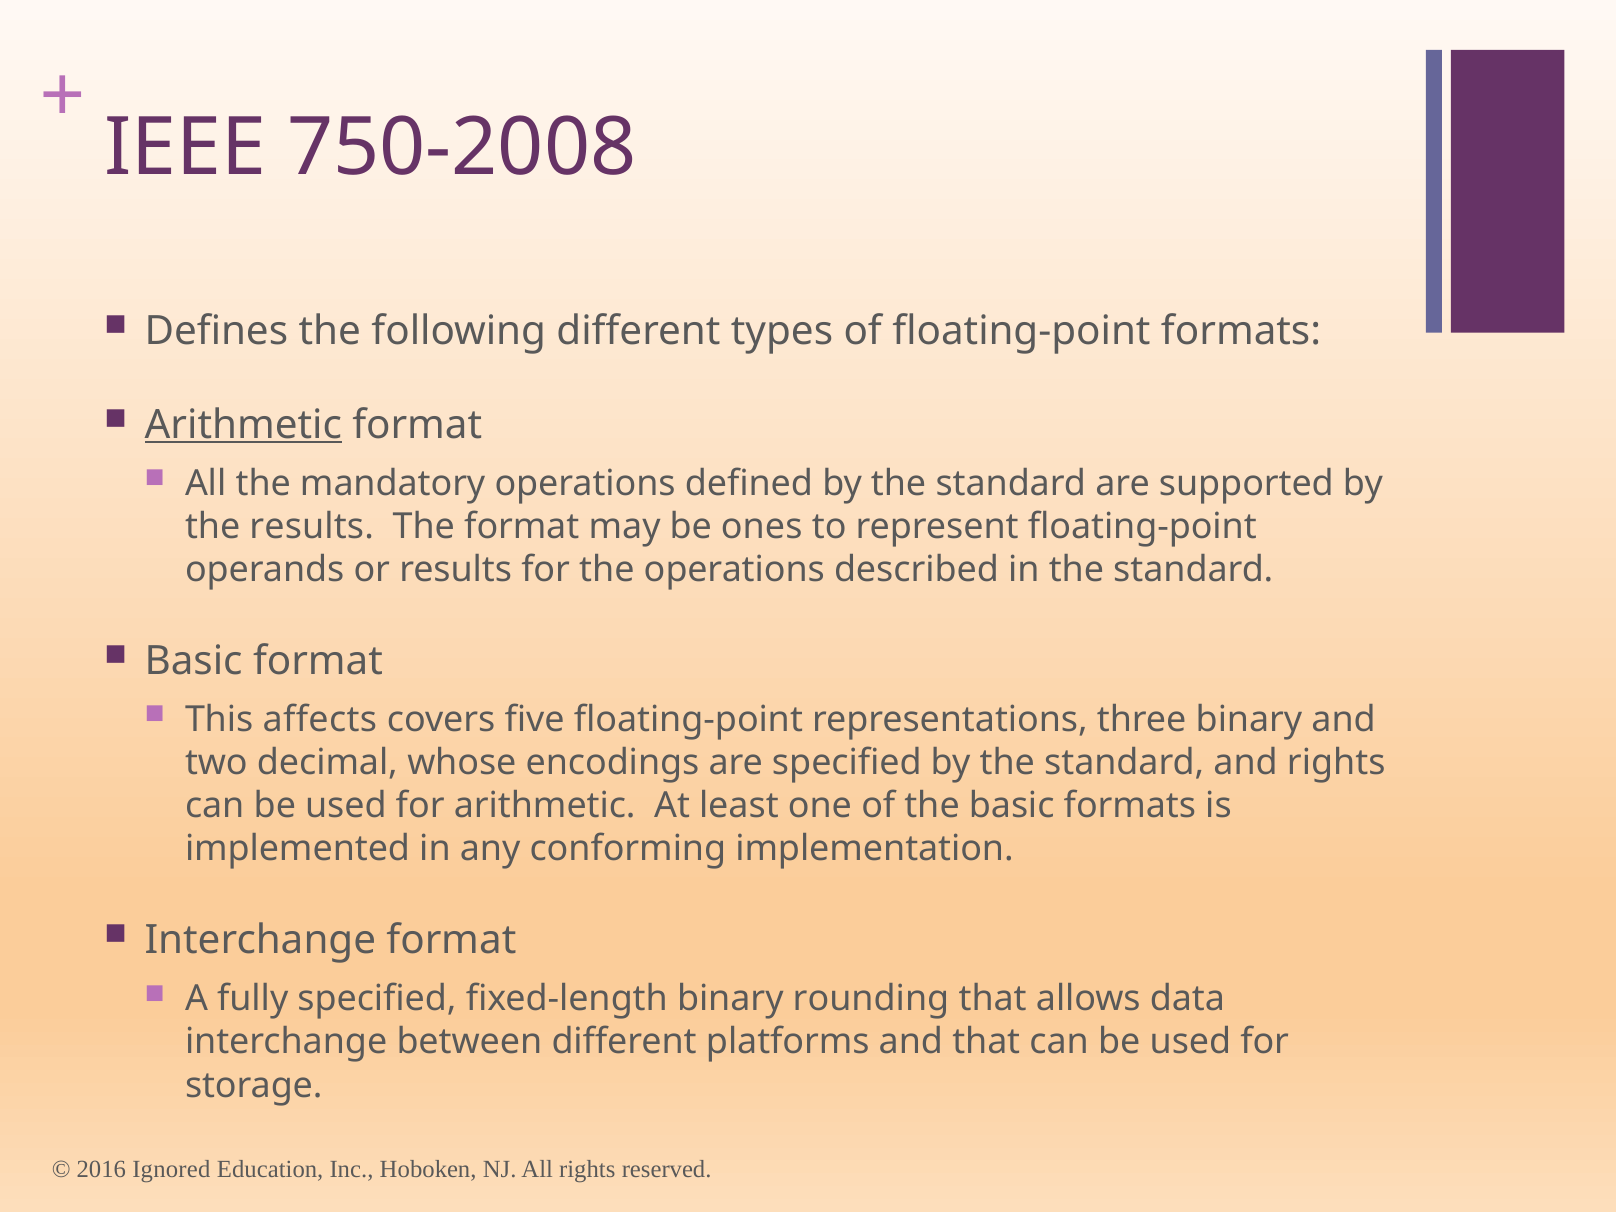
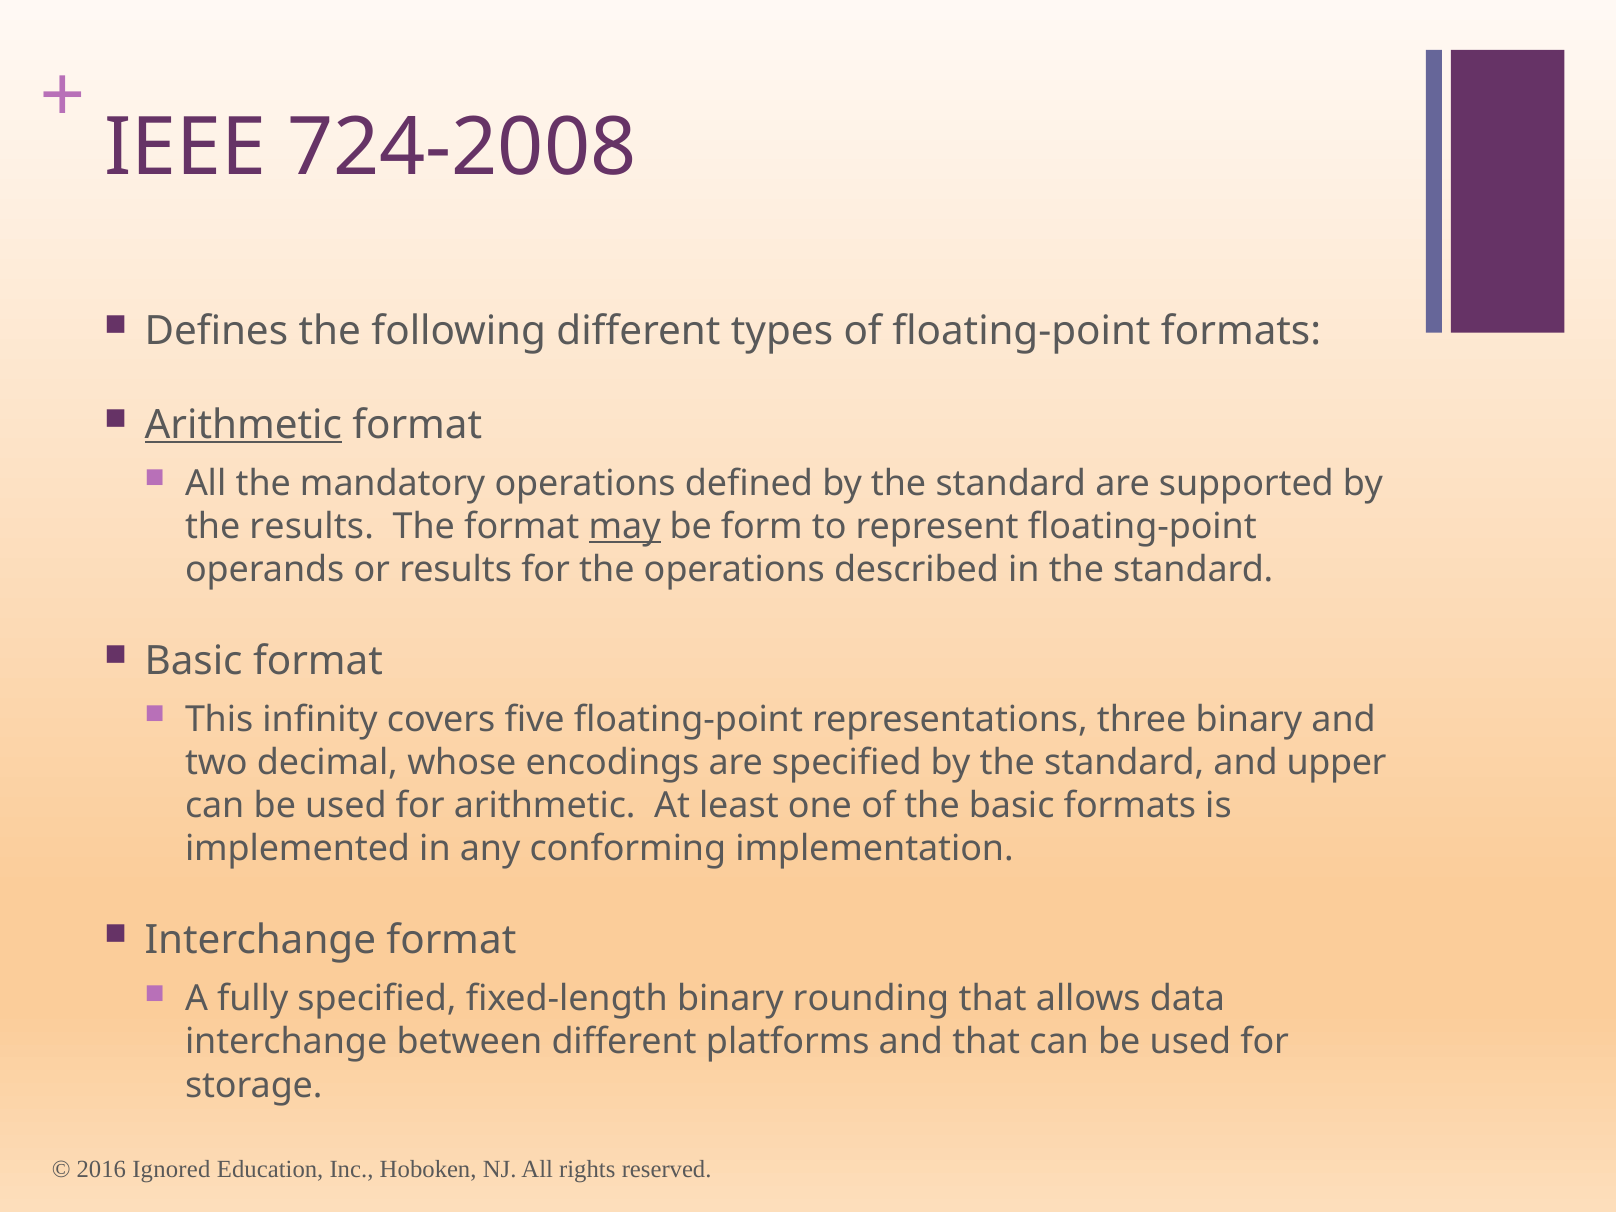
750-2008: 750-2008 -> 724-2008
may underline: none -> present
ones: ones -> form
affects: affects -> infinity
and rights: rights -> upper
